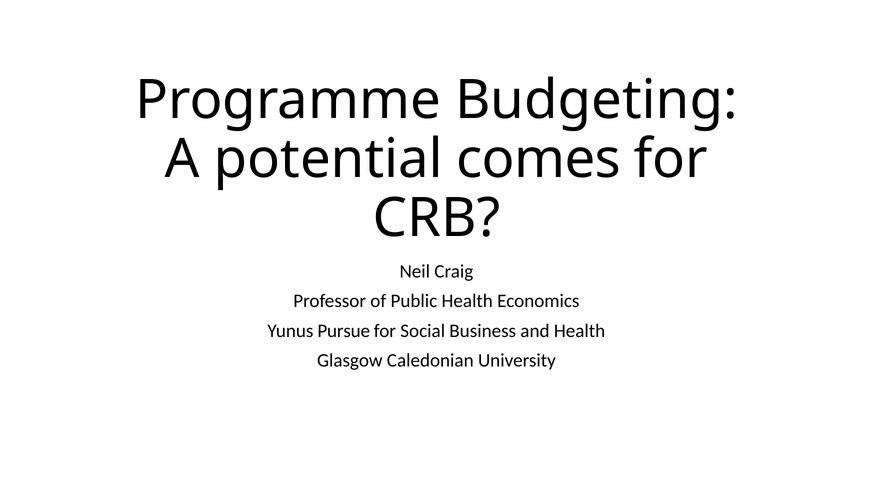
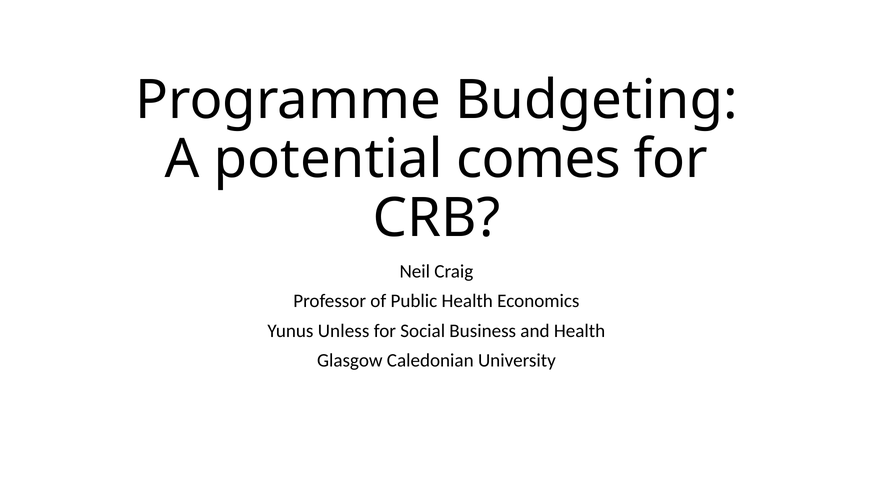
Pursue: Pursue -> Unless
